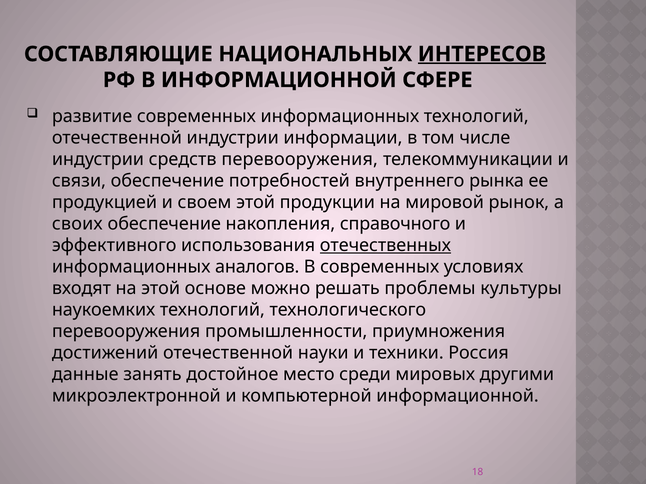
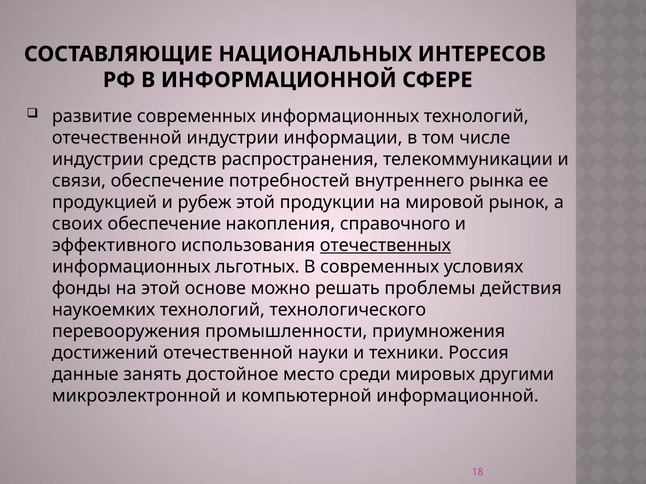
ИНТЕРЕСОВ underline: present -> none
средств перевооружения: перевооружения -> распространения
своем: своем -> рубеж
аналогов: аналогов -> льготных
входят: входят -> фонды
культуры: культуры -> действия
